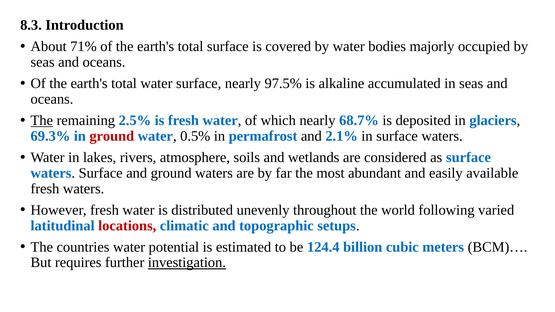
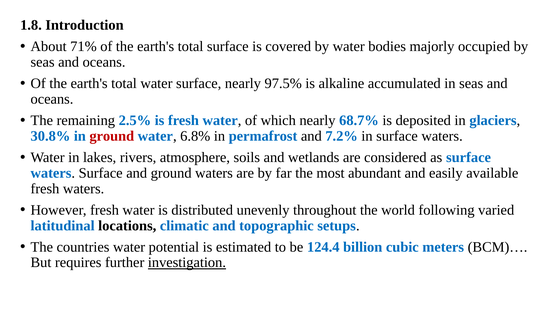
8.3: 8.3 -> 1.8
The at (42, 121) underline: present -> none
69.3%: 69.3% -> 30.8%
0.5%: 0.5% -> 6.8%
2.1%: 2.1% -> 7.2%
locations colour: red -> black
